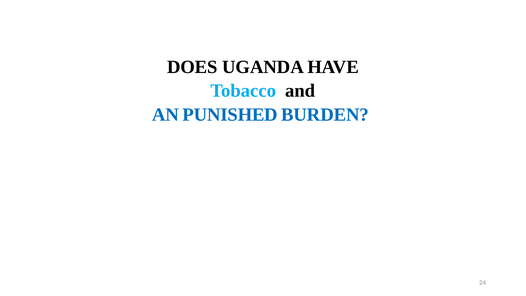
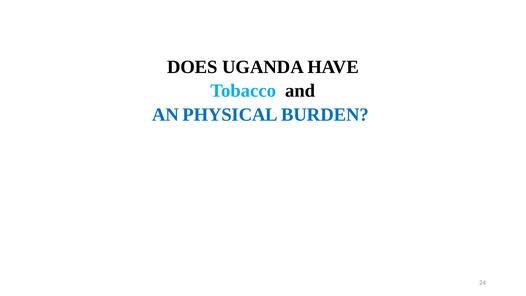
PUNISHED: PUNISHED -> PHYSICAL
